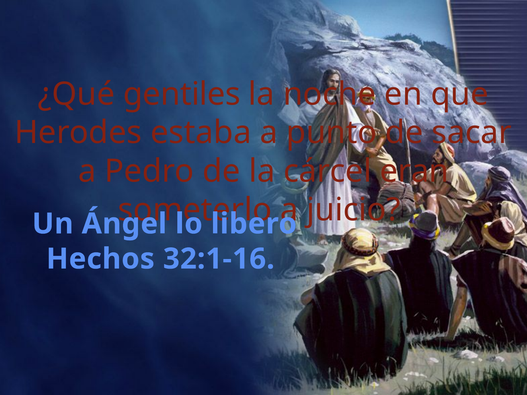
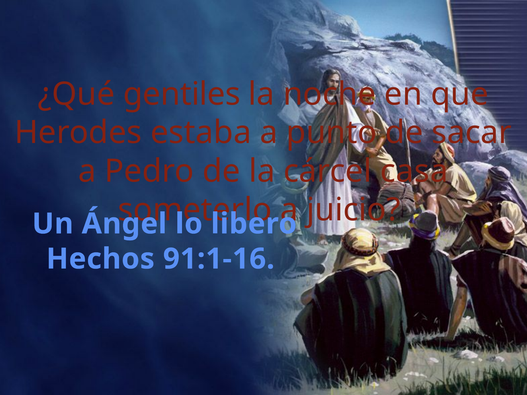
eran: eran -> casa
32:1-16: 32:1-16 -> 91:1-16
